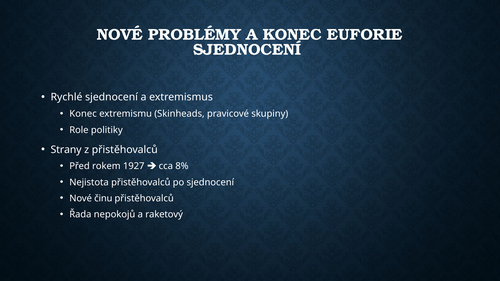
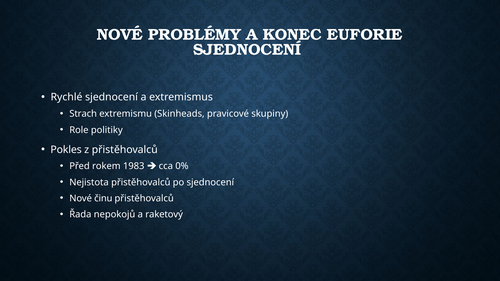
Konec at (83, 114): Konec -> Strach
Strany: Strany -> Pokles
1927: 1927 -> 1983
8%: 8% -> 0%
